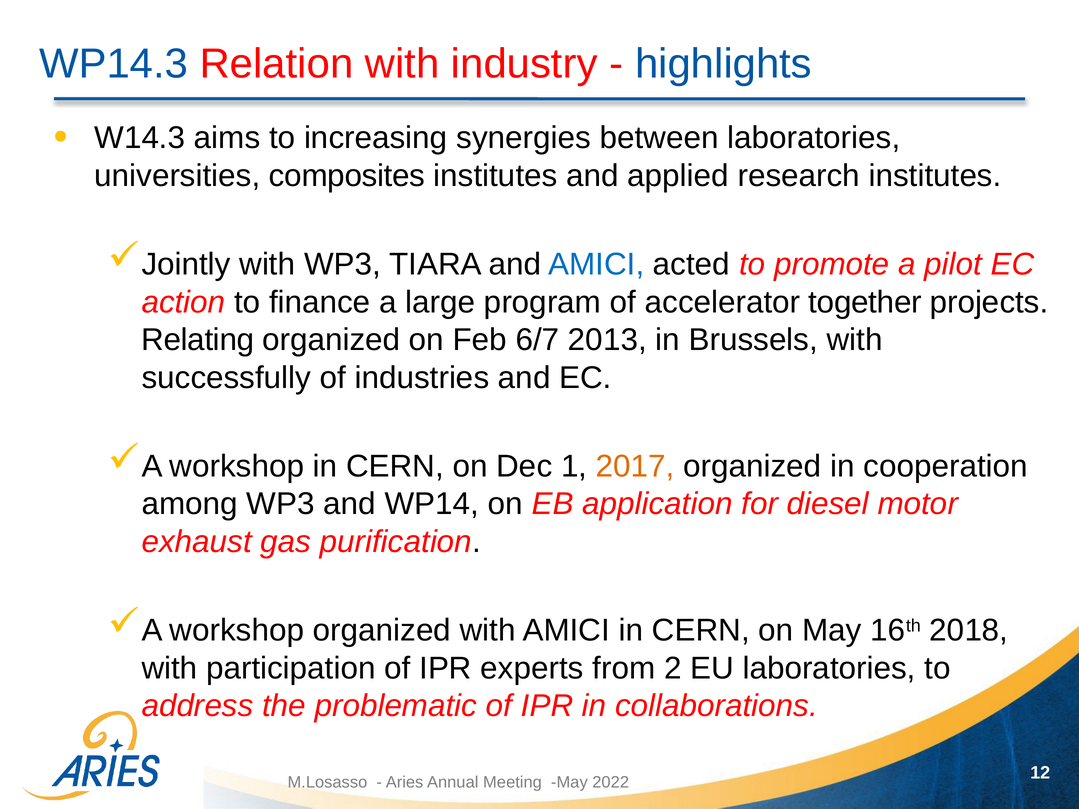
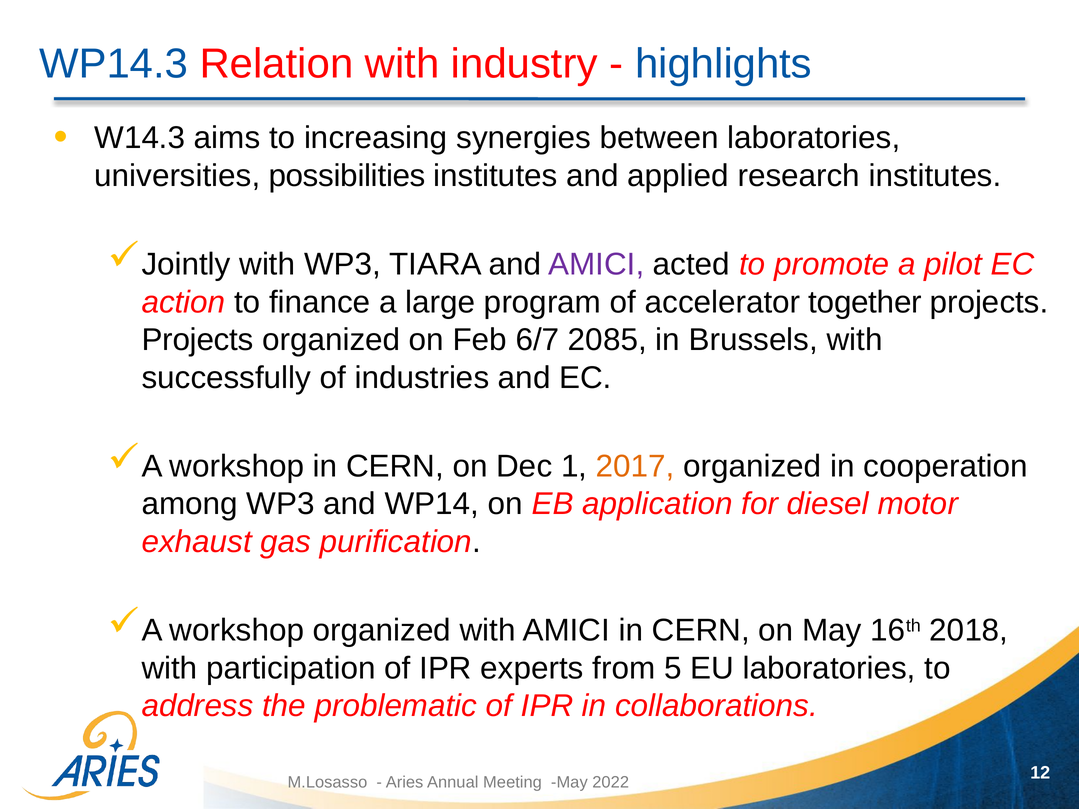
composites: composites -> possibilities
AMICI at (596, 264) colour: blue -> purple
Relating at (198, 340): Relating -> Projects
2013: 2013 -> 2085
2: 2 -> 5
